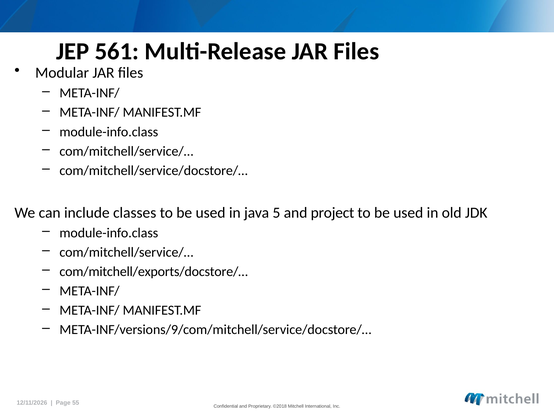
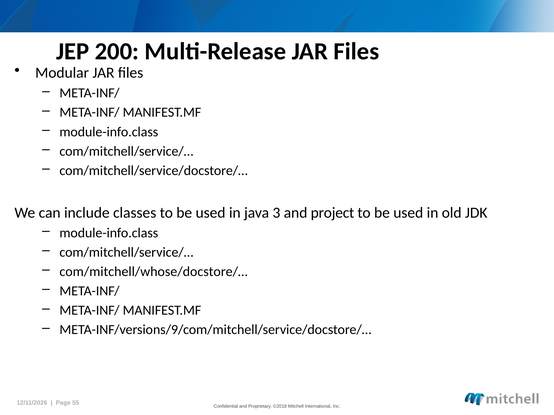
561: 561 -> 200
5: 5 -> 3
com/mitchell/exports/docstore/…: com/mitchell/exports/docstore/… -> com/mitchell/whose/docstore/…
